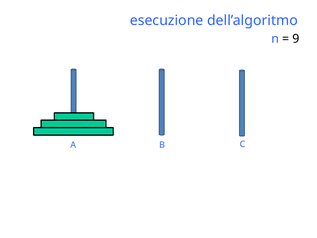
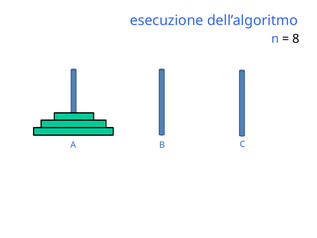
9: 9 -> 8
